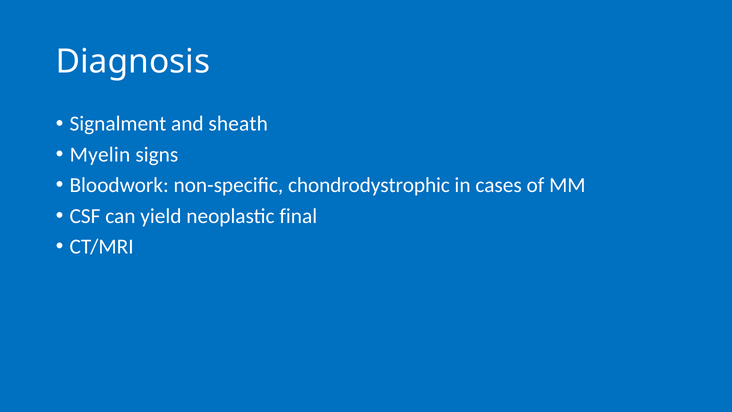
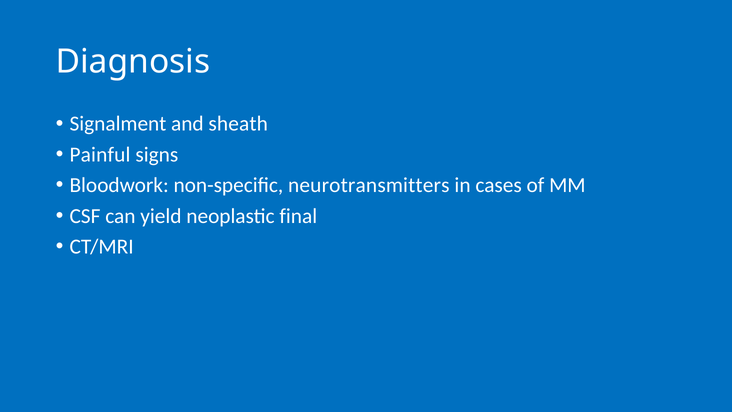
Myelin: Myelin -> Painful
chondrodystrophic: chondrodystrophic -> neurotransmitters
